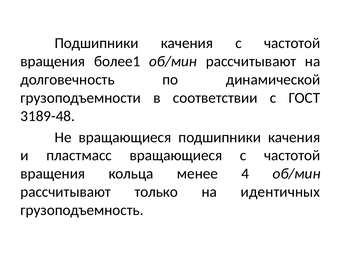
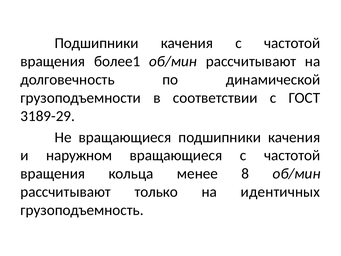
3189-48: 3189-48 -> 3189-29
пластмасс: пластмасс -> наружном
4: 4 -> 8
